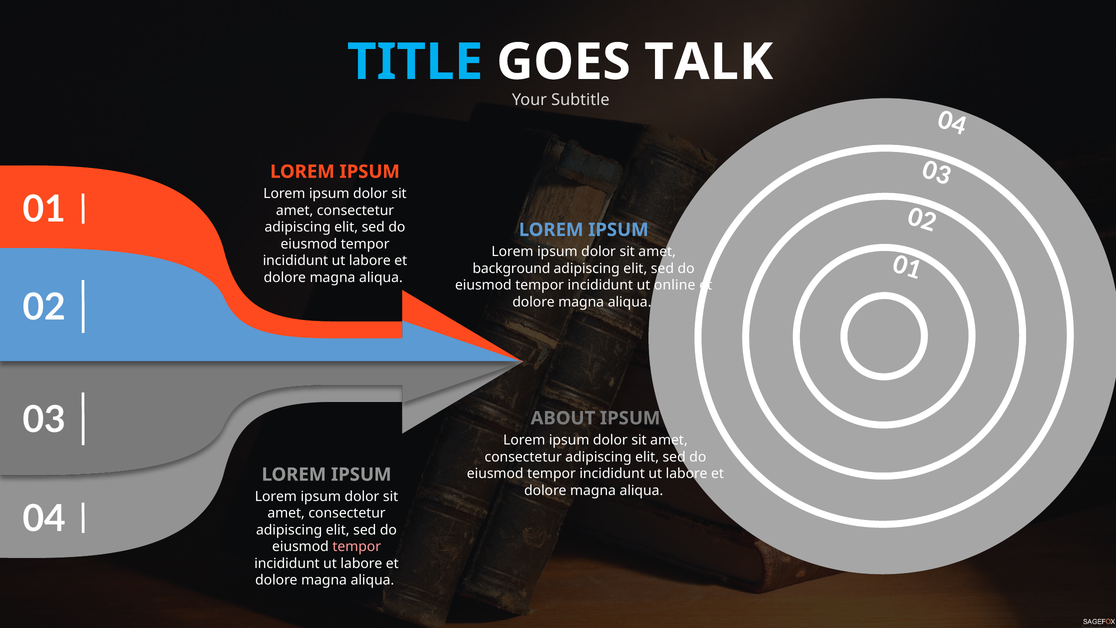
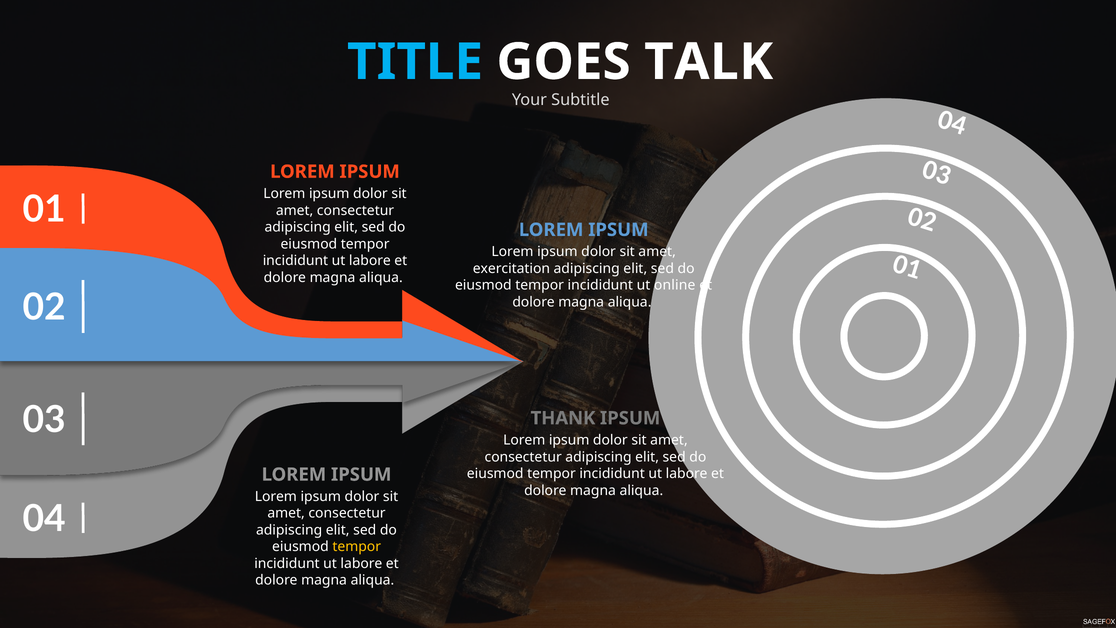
background: background -> exercitation
ABOUT: ABOUT -> THANK
tempor at (357, 547) colour: pink -> yellow
